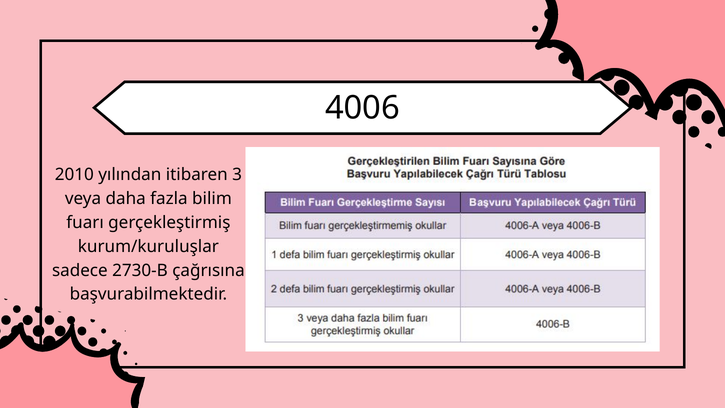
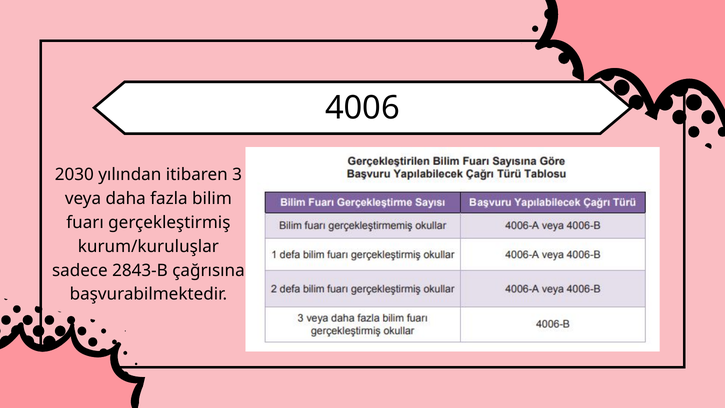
2010: 2010 -> 2030
2730-B: 2730-B -> 2843-B
